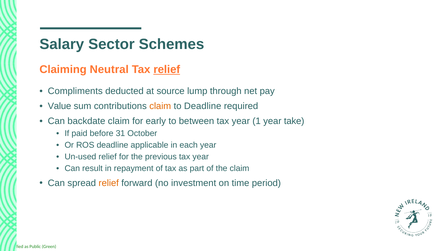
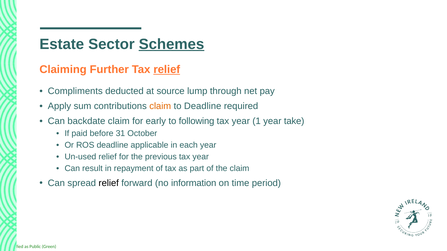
Salary: Salary -> Estate
Schemes underline: none -> present
Neutral: Neutral -> Further
Value: Value -> Apply
between: between -> following
relief at (109, 183) colour: orange -> black
investment: investment -> information
